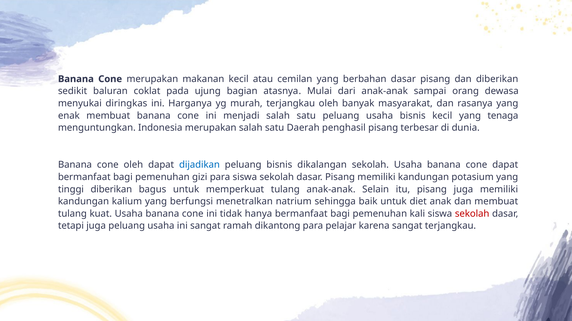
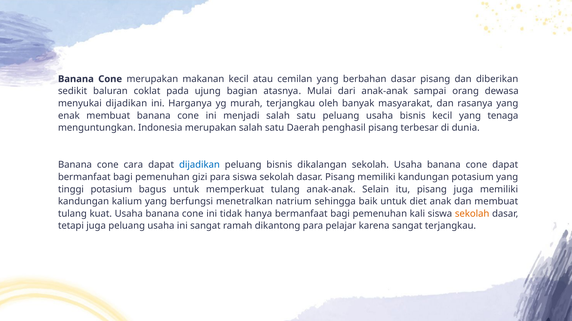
menyukai diringkas: diringkas -> dijadikan
cone oleh: oleh -> cara
tinggi diberikan: diberikan -> potasium
sekolah at (472, 214) colour: red -> orange
